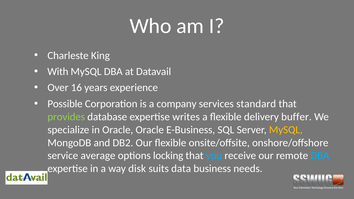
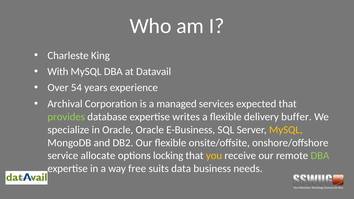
16: 16 -> 54
Possible: Possible -> Archival
company: company -> managed
standard: standard -> expected
average: average -> allocate
you colour: light blue -> yellow
DBA at (320, 156) colour: light blue -> light green
disk: disk -> free
